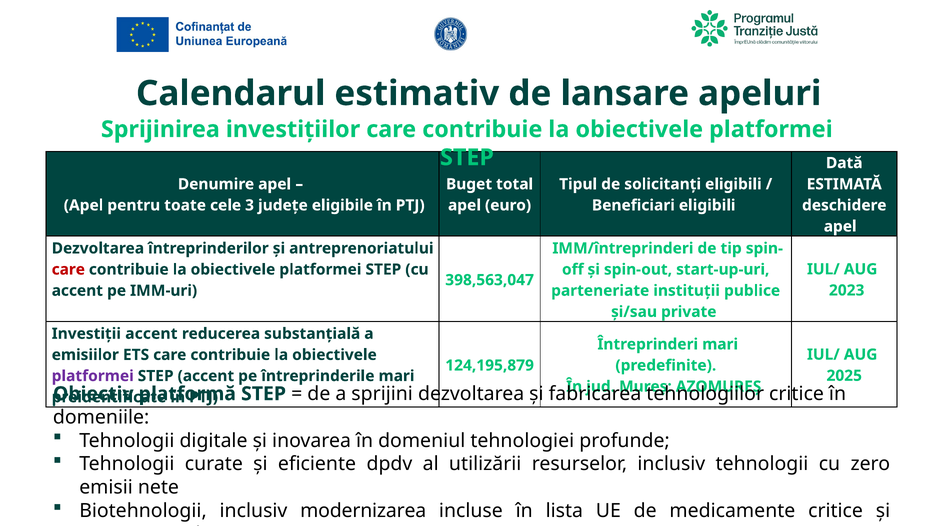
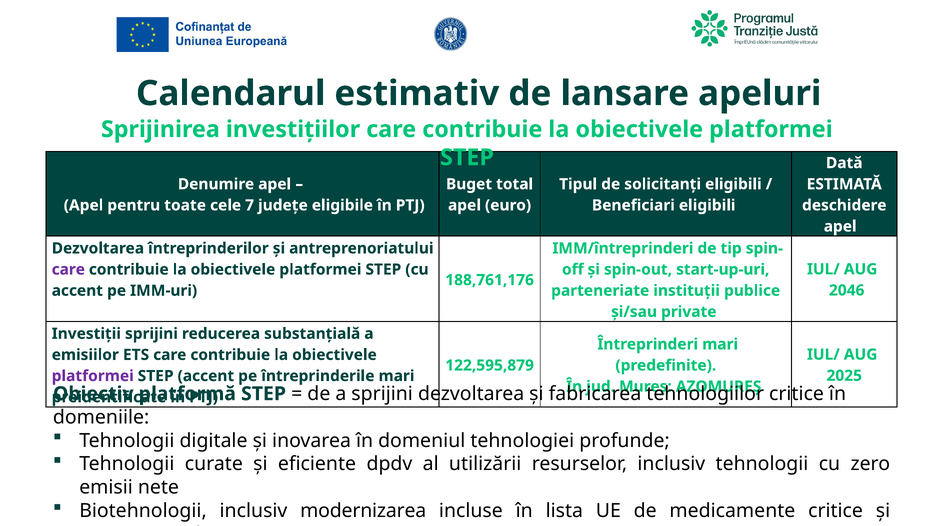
3: 3 -> 7
care at (68, 269) colour: red -> purple
398,563,047: 398,563,047 -> 188,761,176
2023: 2023 -> 2046
Investiții accent: accent -> sprijini
124,195,879: 124,195,879 -> 122,595,879
